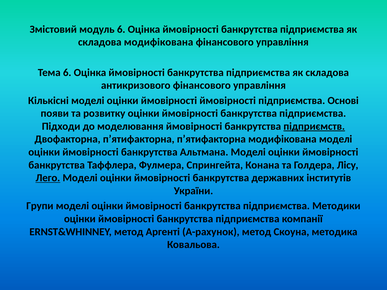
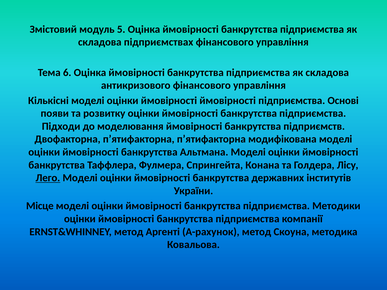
модуль 6: 6 -> 5
складова модифікована: модифікована -> підприємствах
підприємств underline: present -> none
Групи: Групи -> Місце
